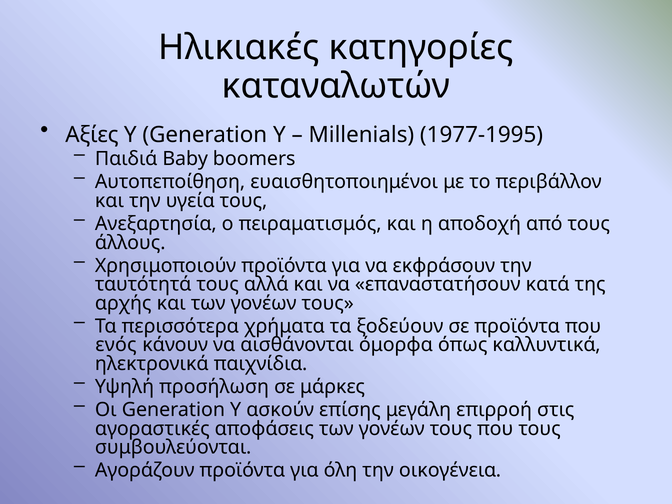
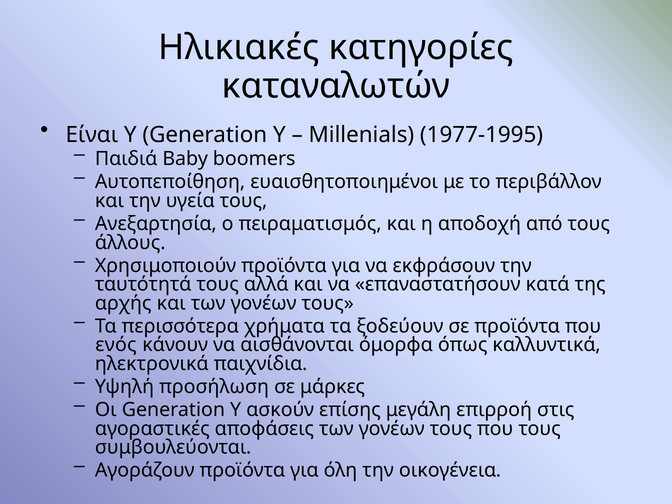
Αξίες: Αξίες -> Είναι
